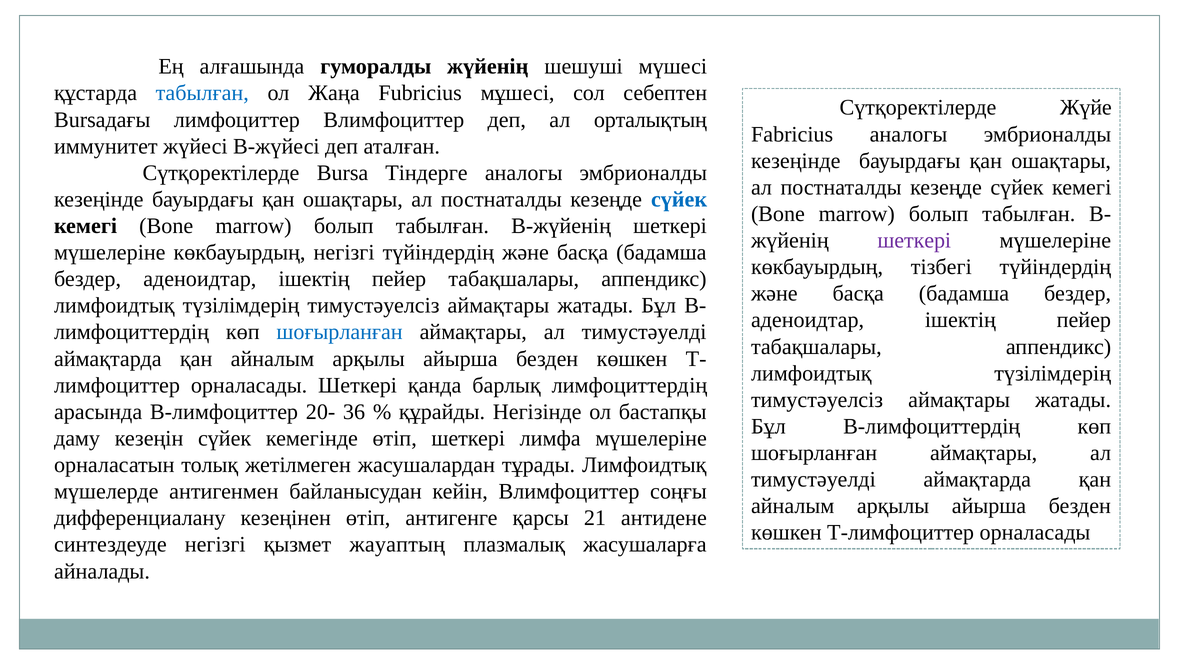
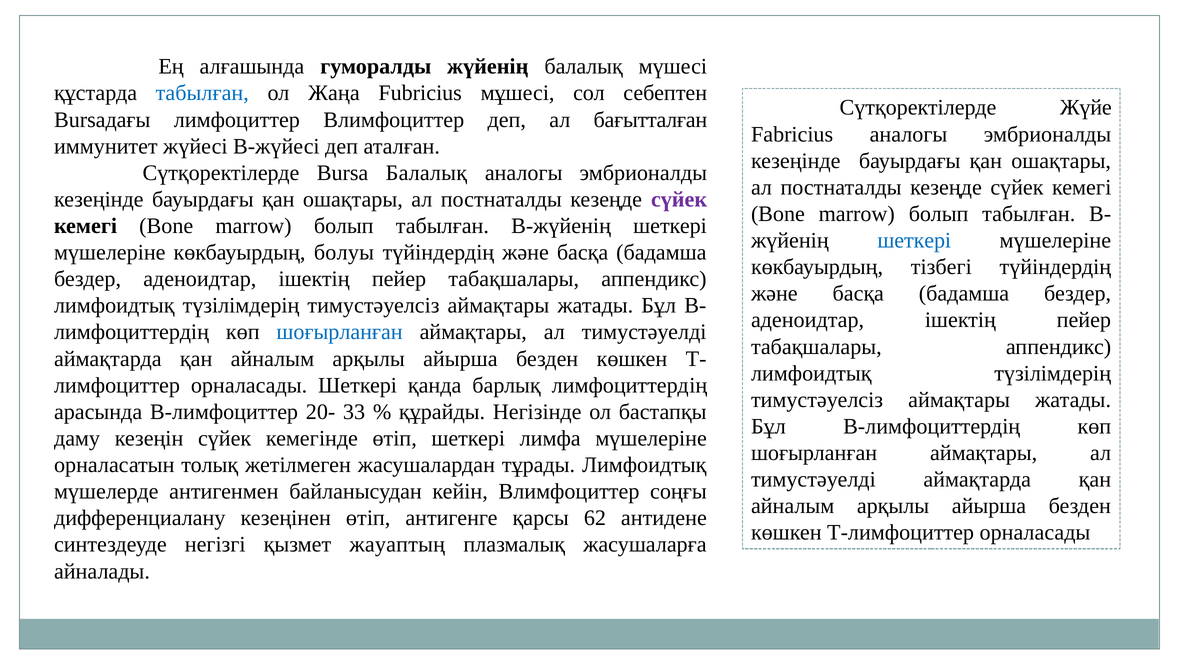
жүйенің шешушi: шешушi -> балалық
орталықтың: орталықтың -> бағытталған
Bursa Тіндерге: Тіндерге -> Балалық
сүйек at (679, 199) colour: blue -> purple
шеткері at (914, 240) colour: purple -> blue
негiзгi: негiзгi -> болуы
36: 36 -> 33
21: 21 -> 62
